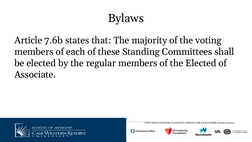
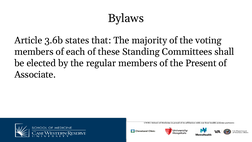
7.6b: 7.6b -> 3.6b
the Elected: Elected -> Present
